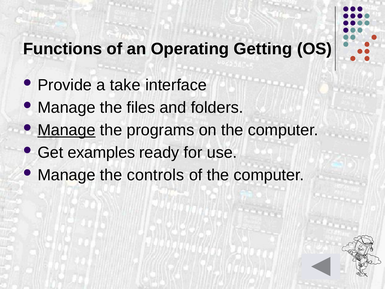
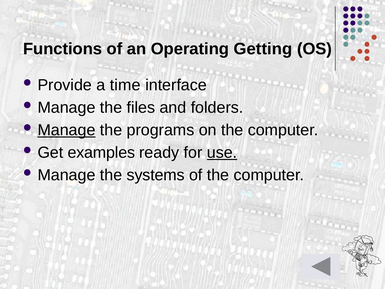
take: take -> time
use underline: none -> present
controls: controls -> systems
